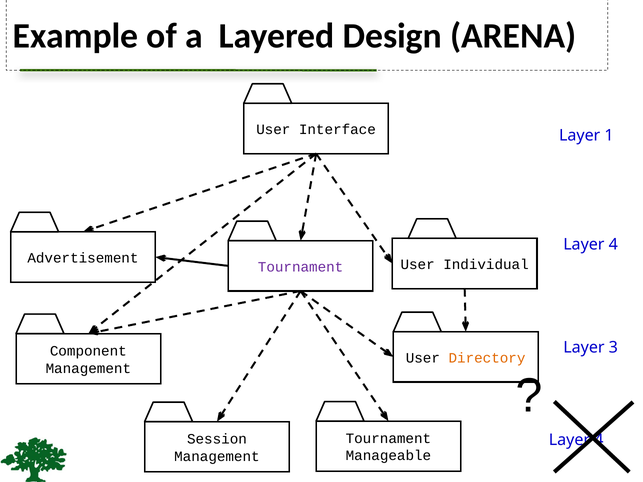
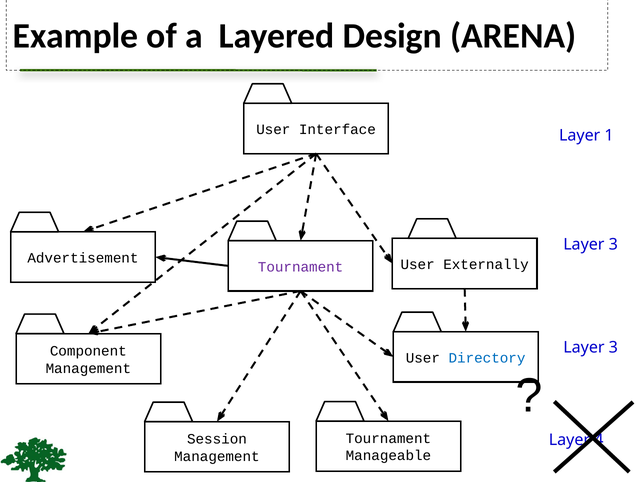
4 at (613, 244): 4 -> 3
Individual: Individual -> Externally
Directory colour: orange -> blue
